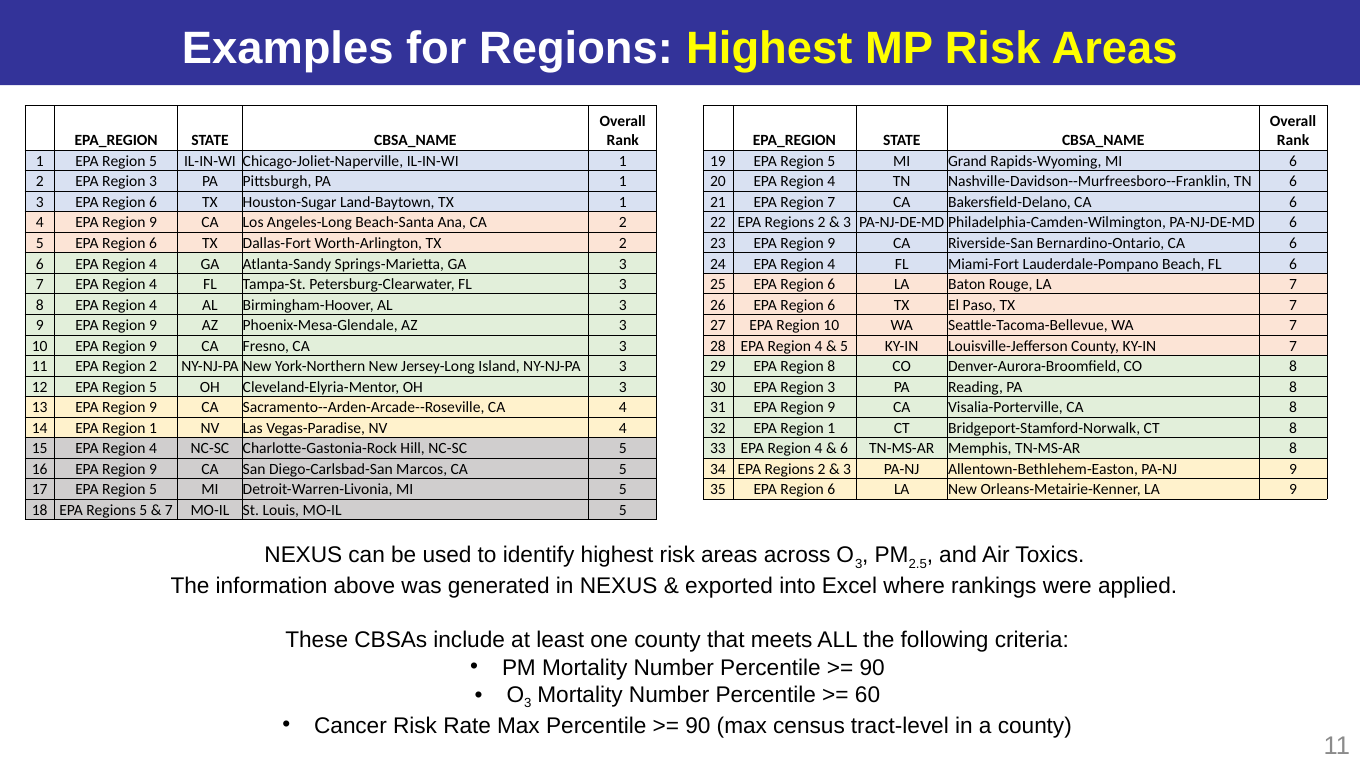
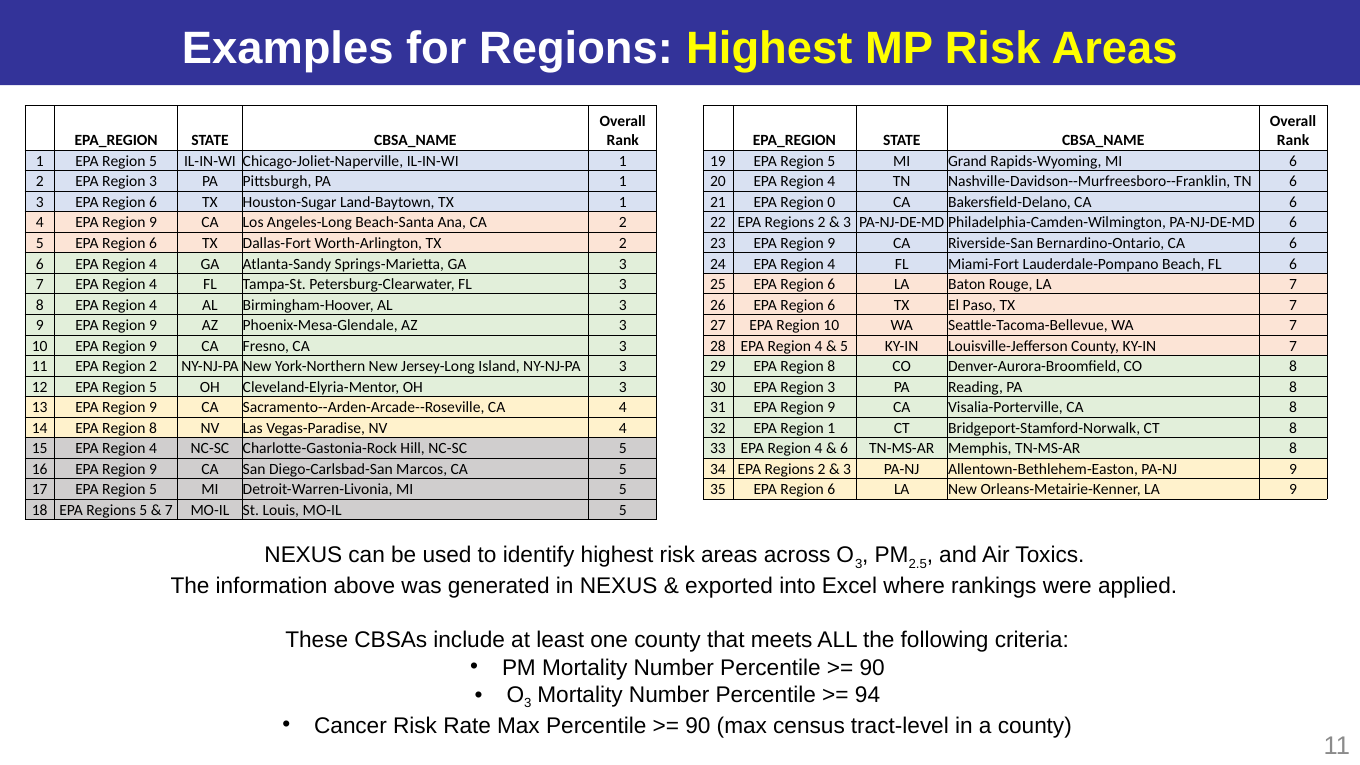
Region 7: 7 -> 0
14 EPA Region 1: 1 -> 8
60: 60 -> 94
